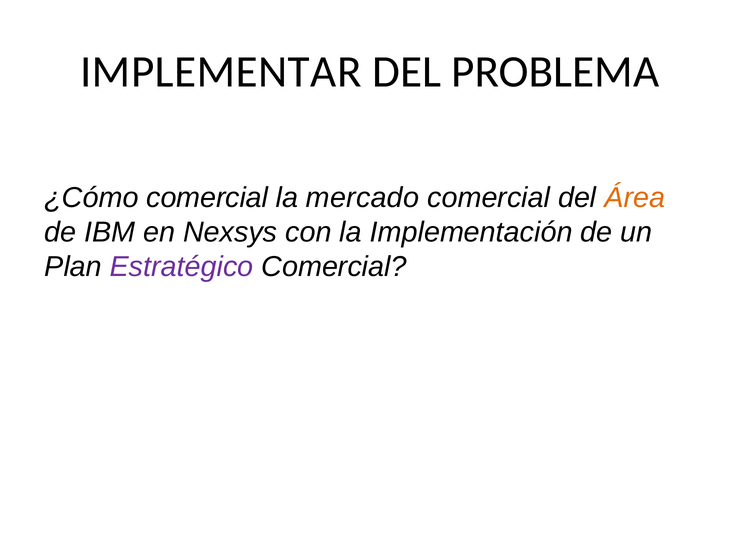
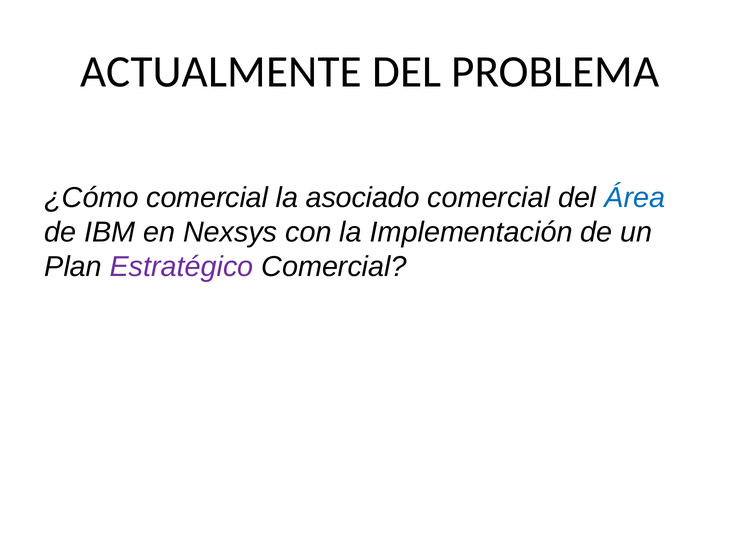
IMPLEMENTAR: IMPLEMENTAR -> ACTUALMENTE
mercado: mercado -> asociado
Área colour: orange -> blue
